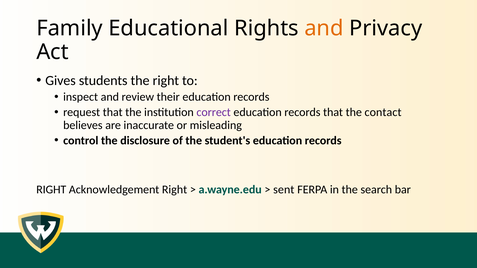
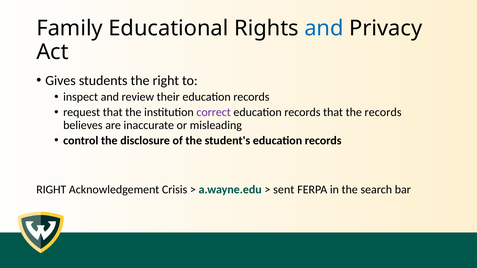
and at (324, 28) colour: orange -> blue
the contact: contact -> records
Acknowledgement Right: Right -> Crisis
